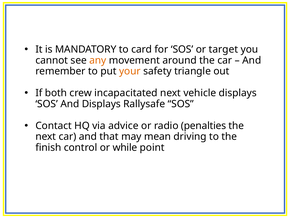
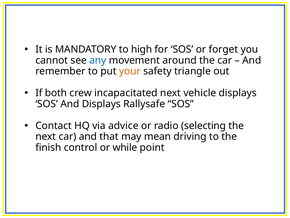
card: card -> high
target: target -> forget
any colour: orange -> blue
penalties: penalties -> selecting
